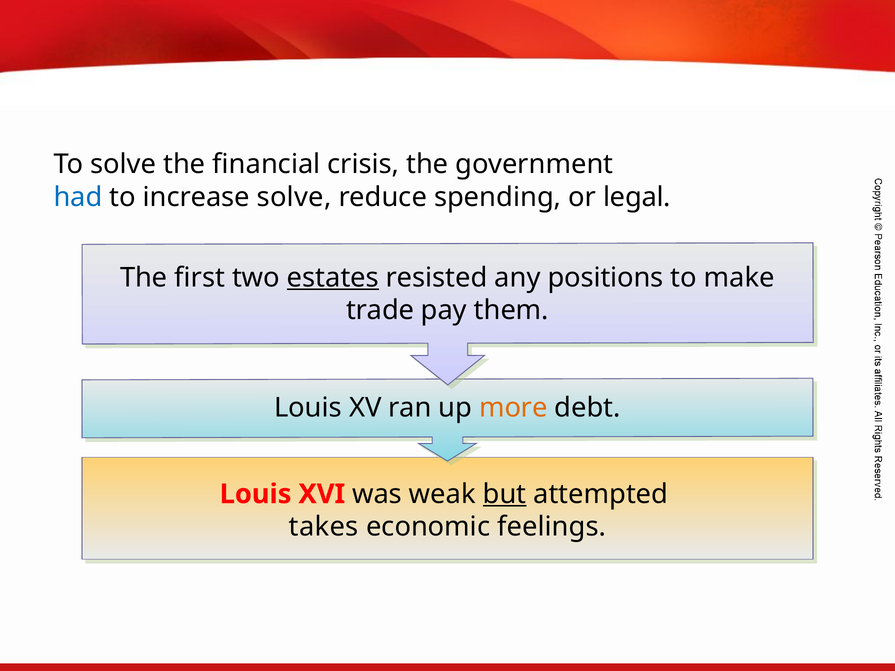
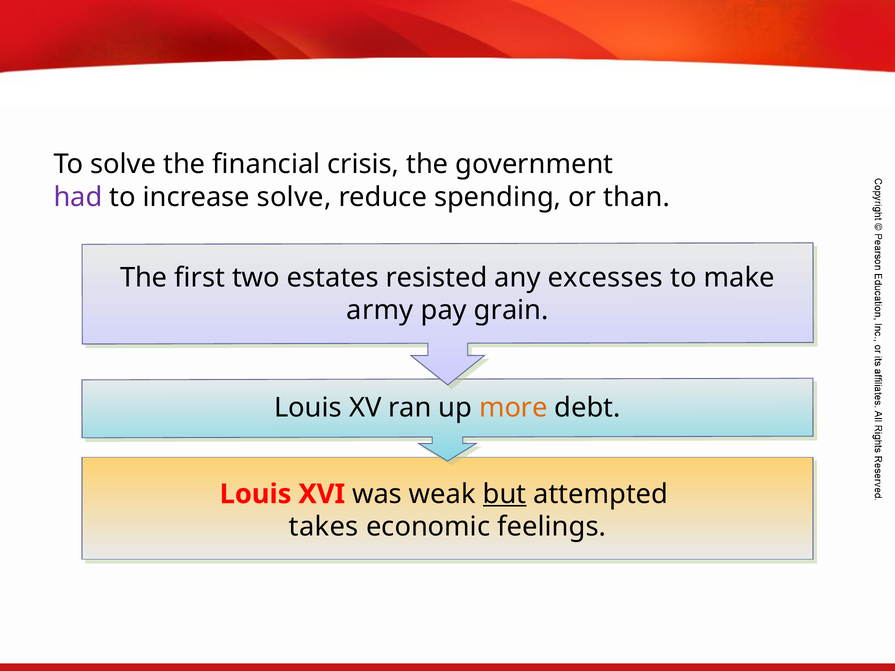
had colour: blue -> purple
legal: legal -> than
estates underline: present -> none
positions: positions -> excesses
trade: trade -> army
them: them -> grain
